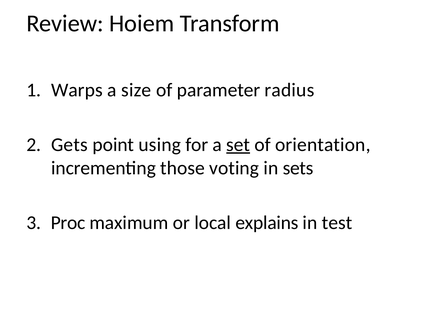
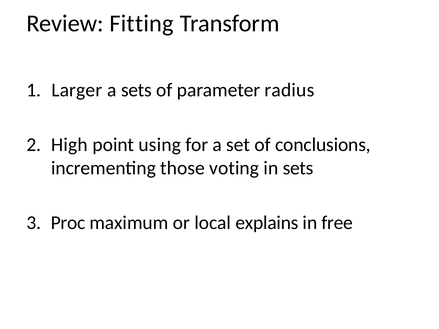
Hoiem: Hoiem -> Fitting
Warps: Warps -> Larger
a size: size -> sets
Gets: Gets -> High
set underline: present -> none
orientation: orientation -> conclusions
test: test -> free
